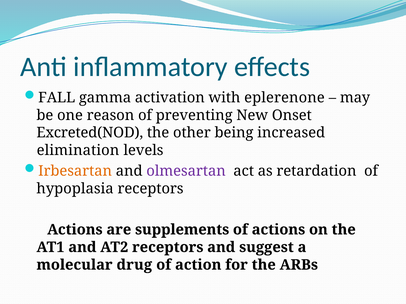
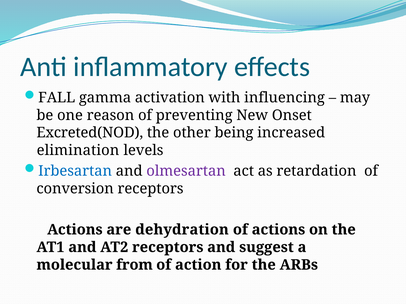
eplerenone: eplerenone -> influencing
Irbesartan colour: orange -> blue
hypoplasia: hypoplasia -> conversion
supplements: supplements -> dehydration
drug: drug -> from
